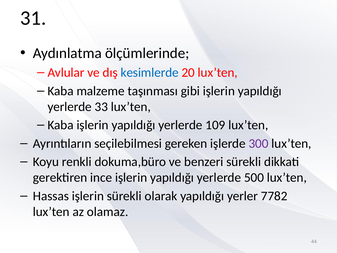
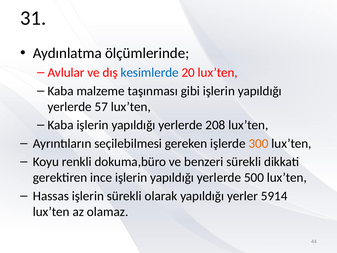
33: 33 -> 57
109: 109 -> 208
300 colour: purple -> orange
7782: 7782 -> 5914
